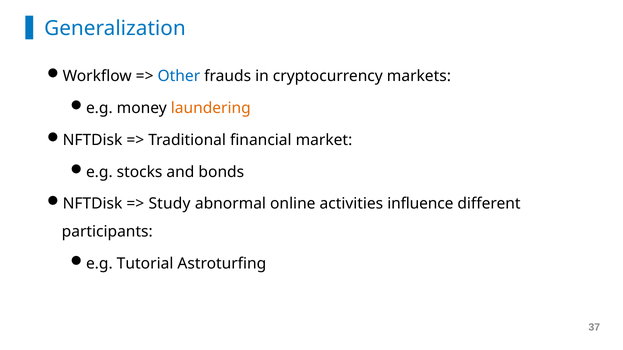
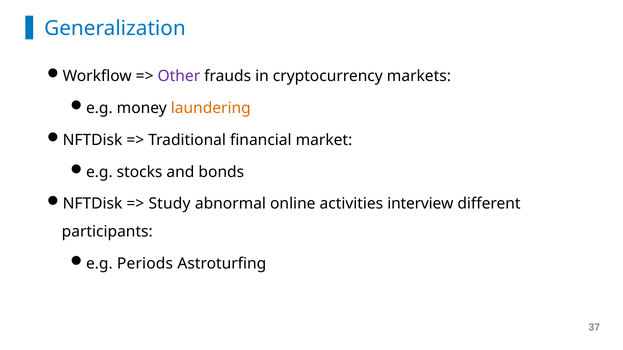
Other colour: blue -> purple
influence: influence -> interview
Tutorial: Tutorial -> Periods
